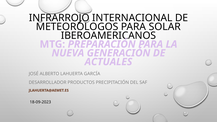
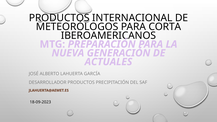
INFRARROJO at (59, 18): INFRARROJO -> PRODUCTOS
SOLAR: SOLAR -> CORTA
